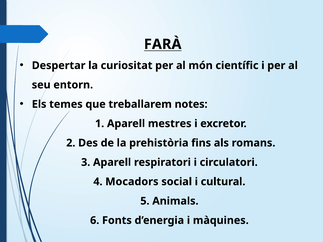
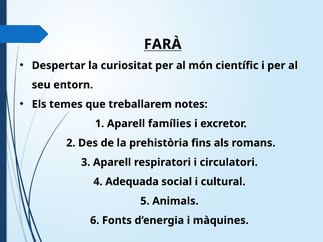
mestres: mestres -> famílies
Mocadors: Mocadors -> Adequada
